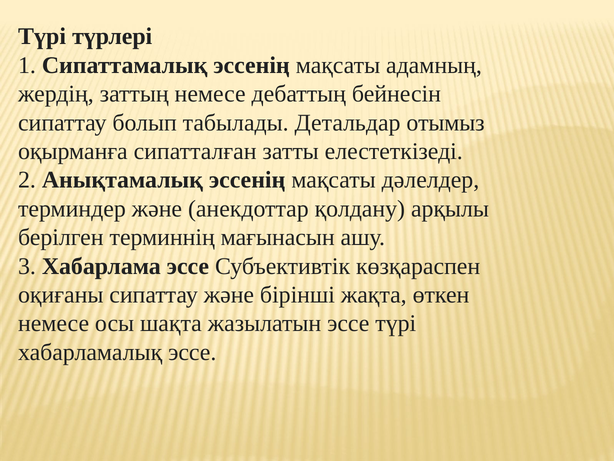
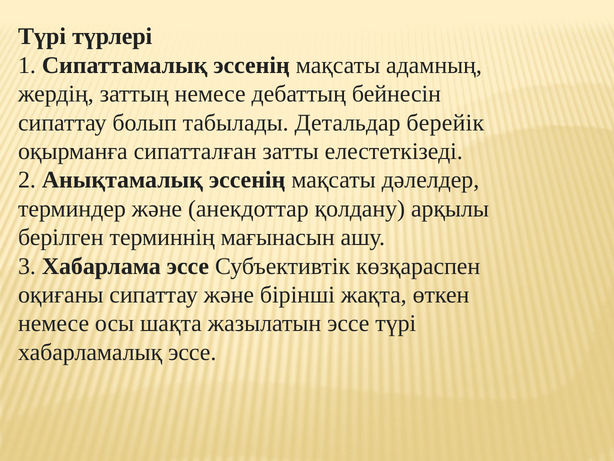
отымыз: отымыз -> берейік
